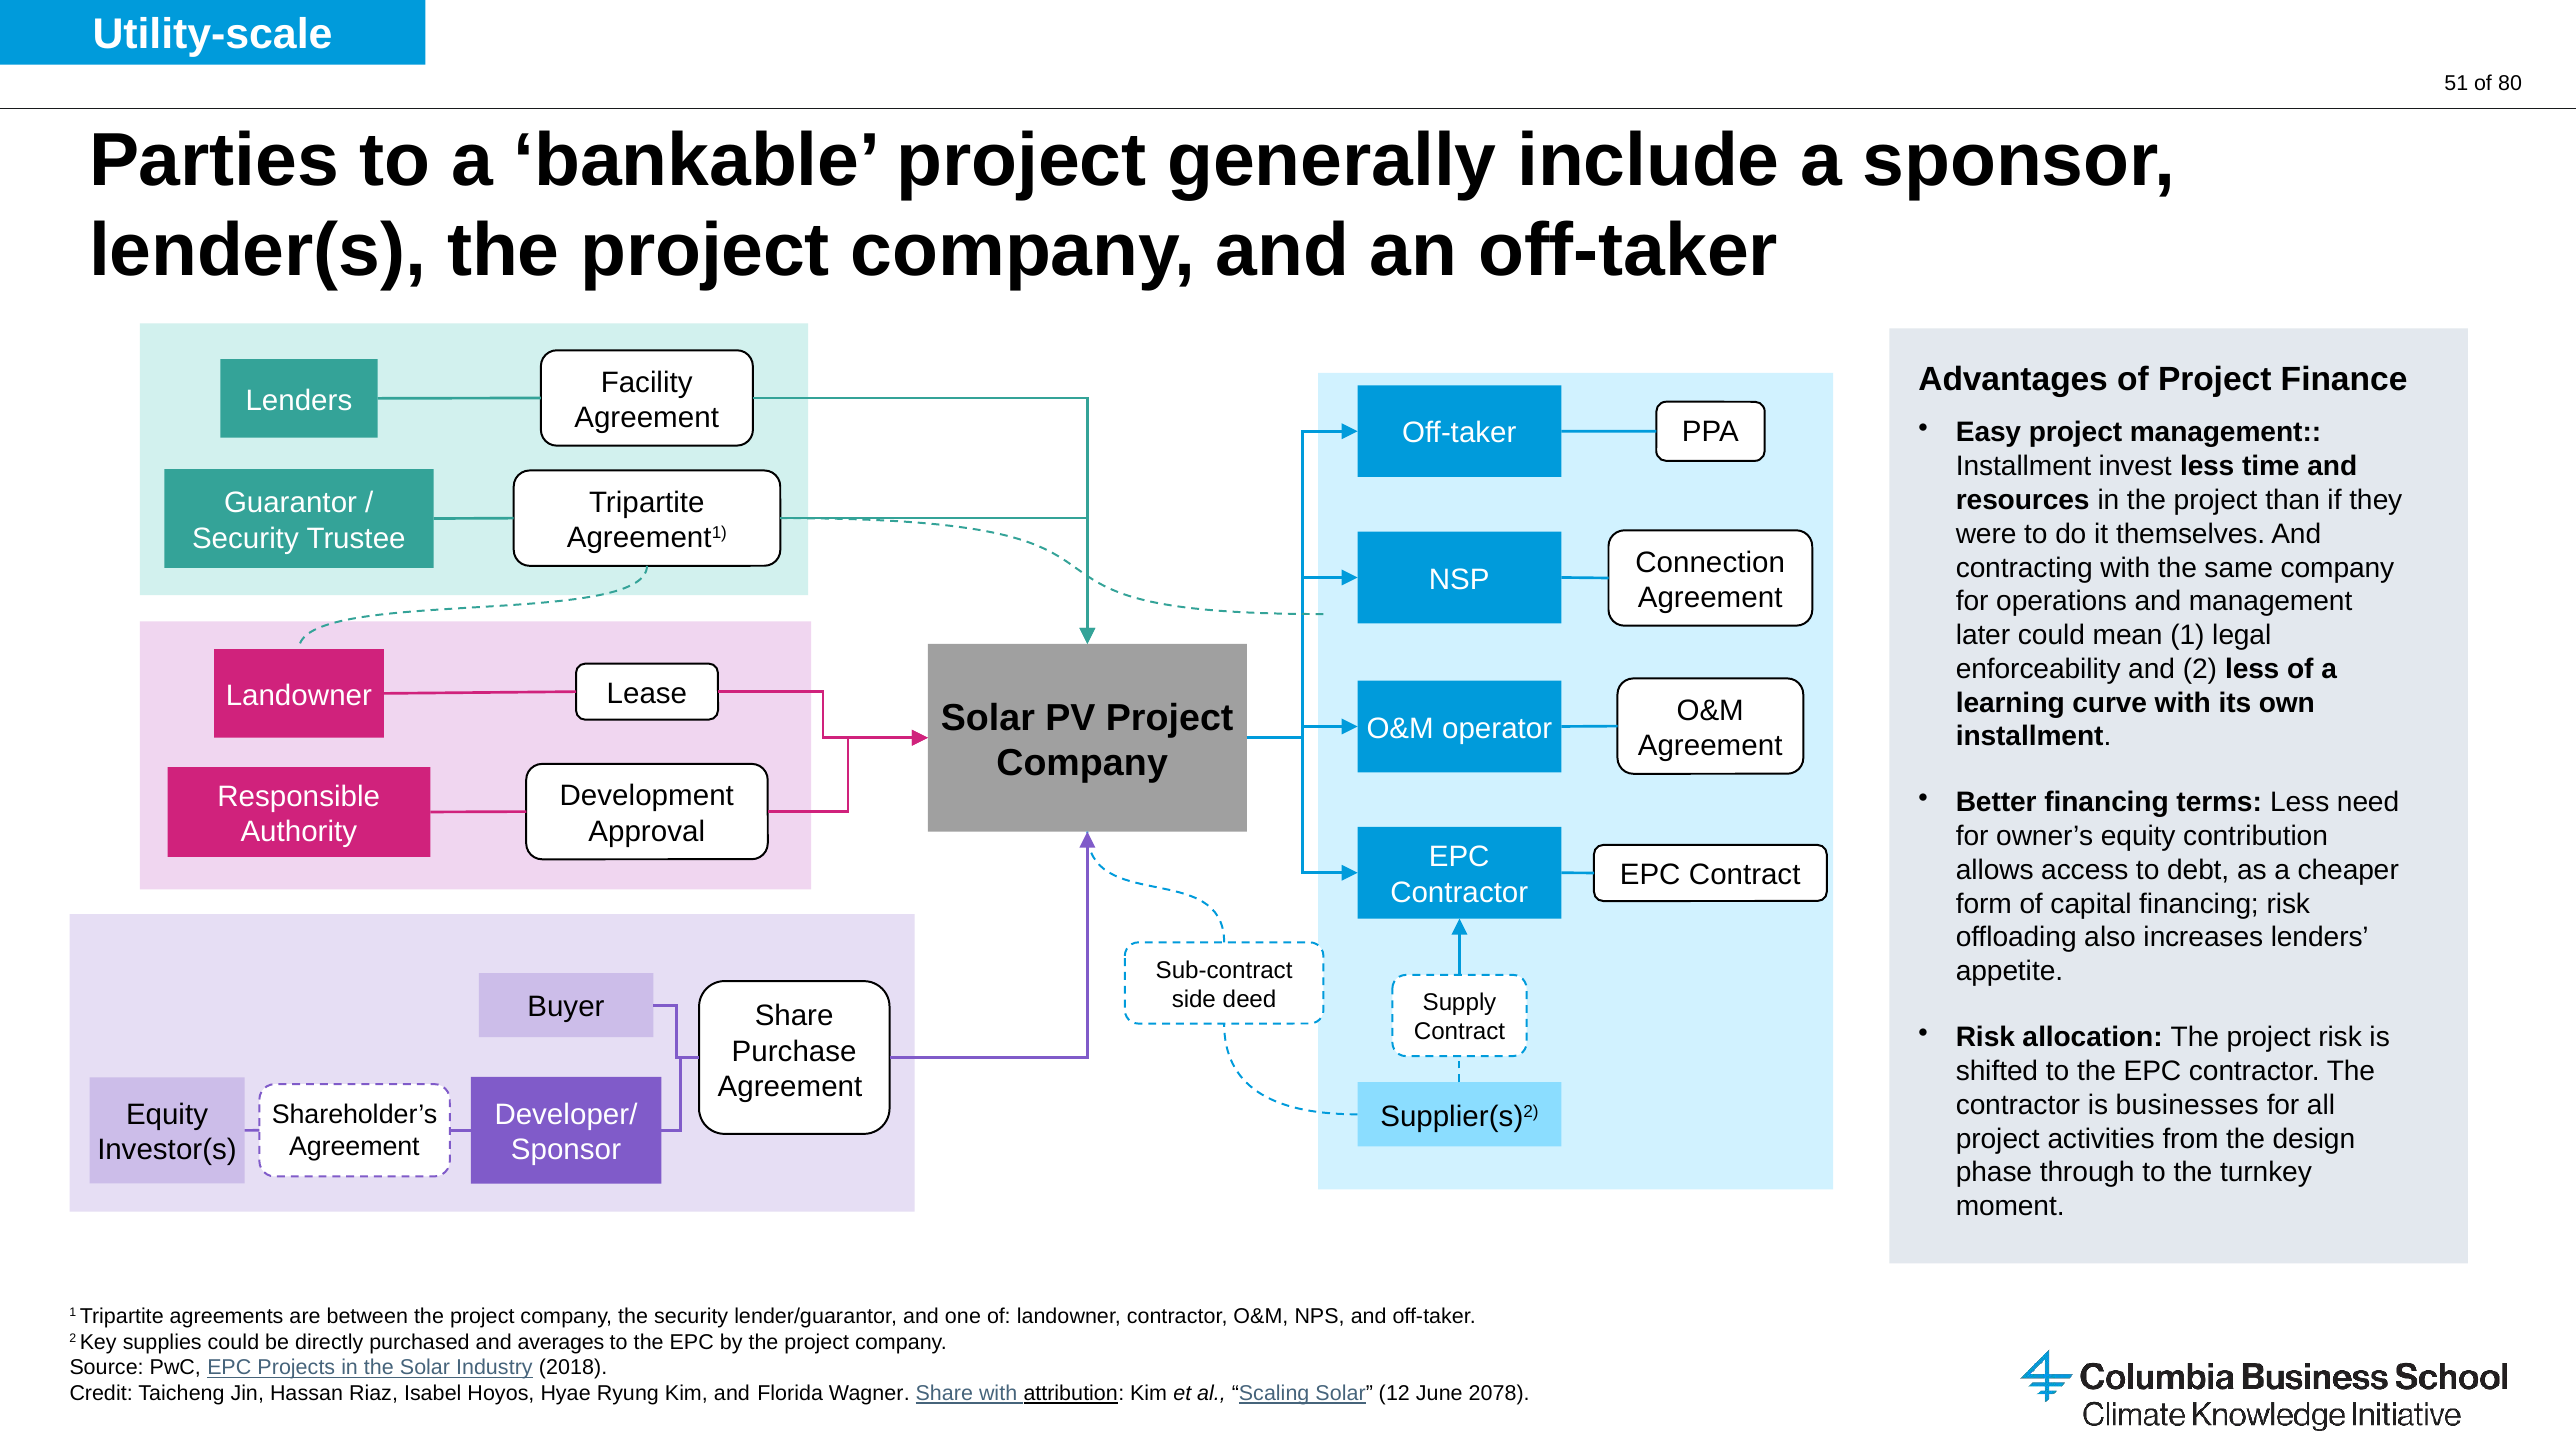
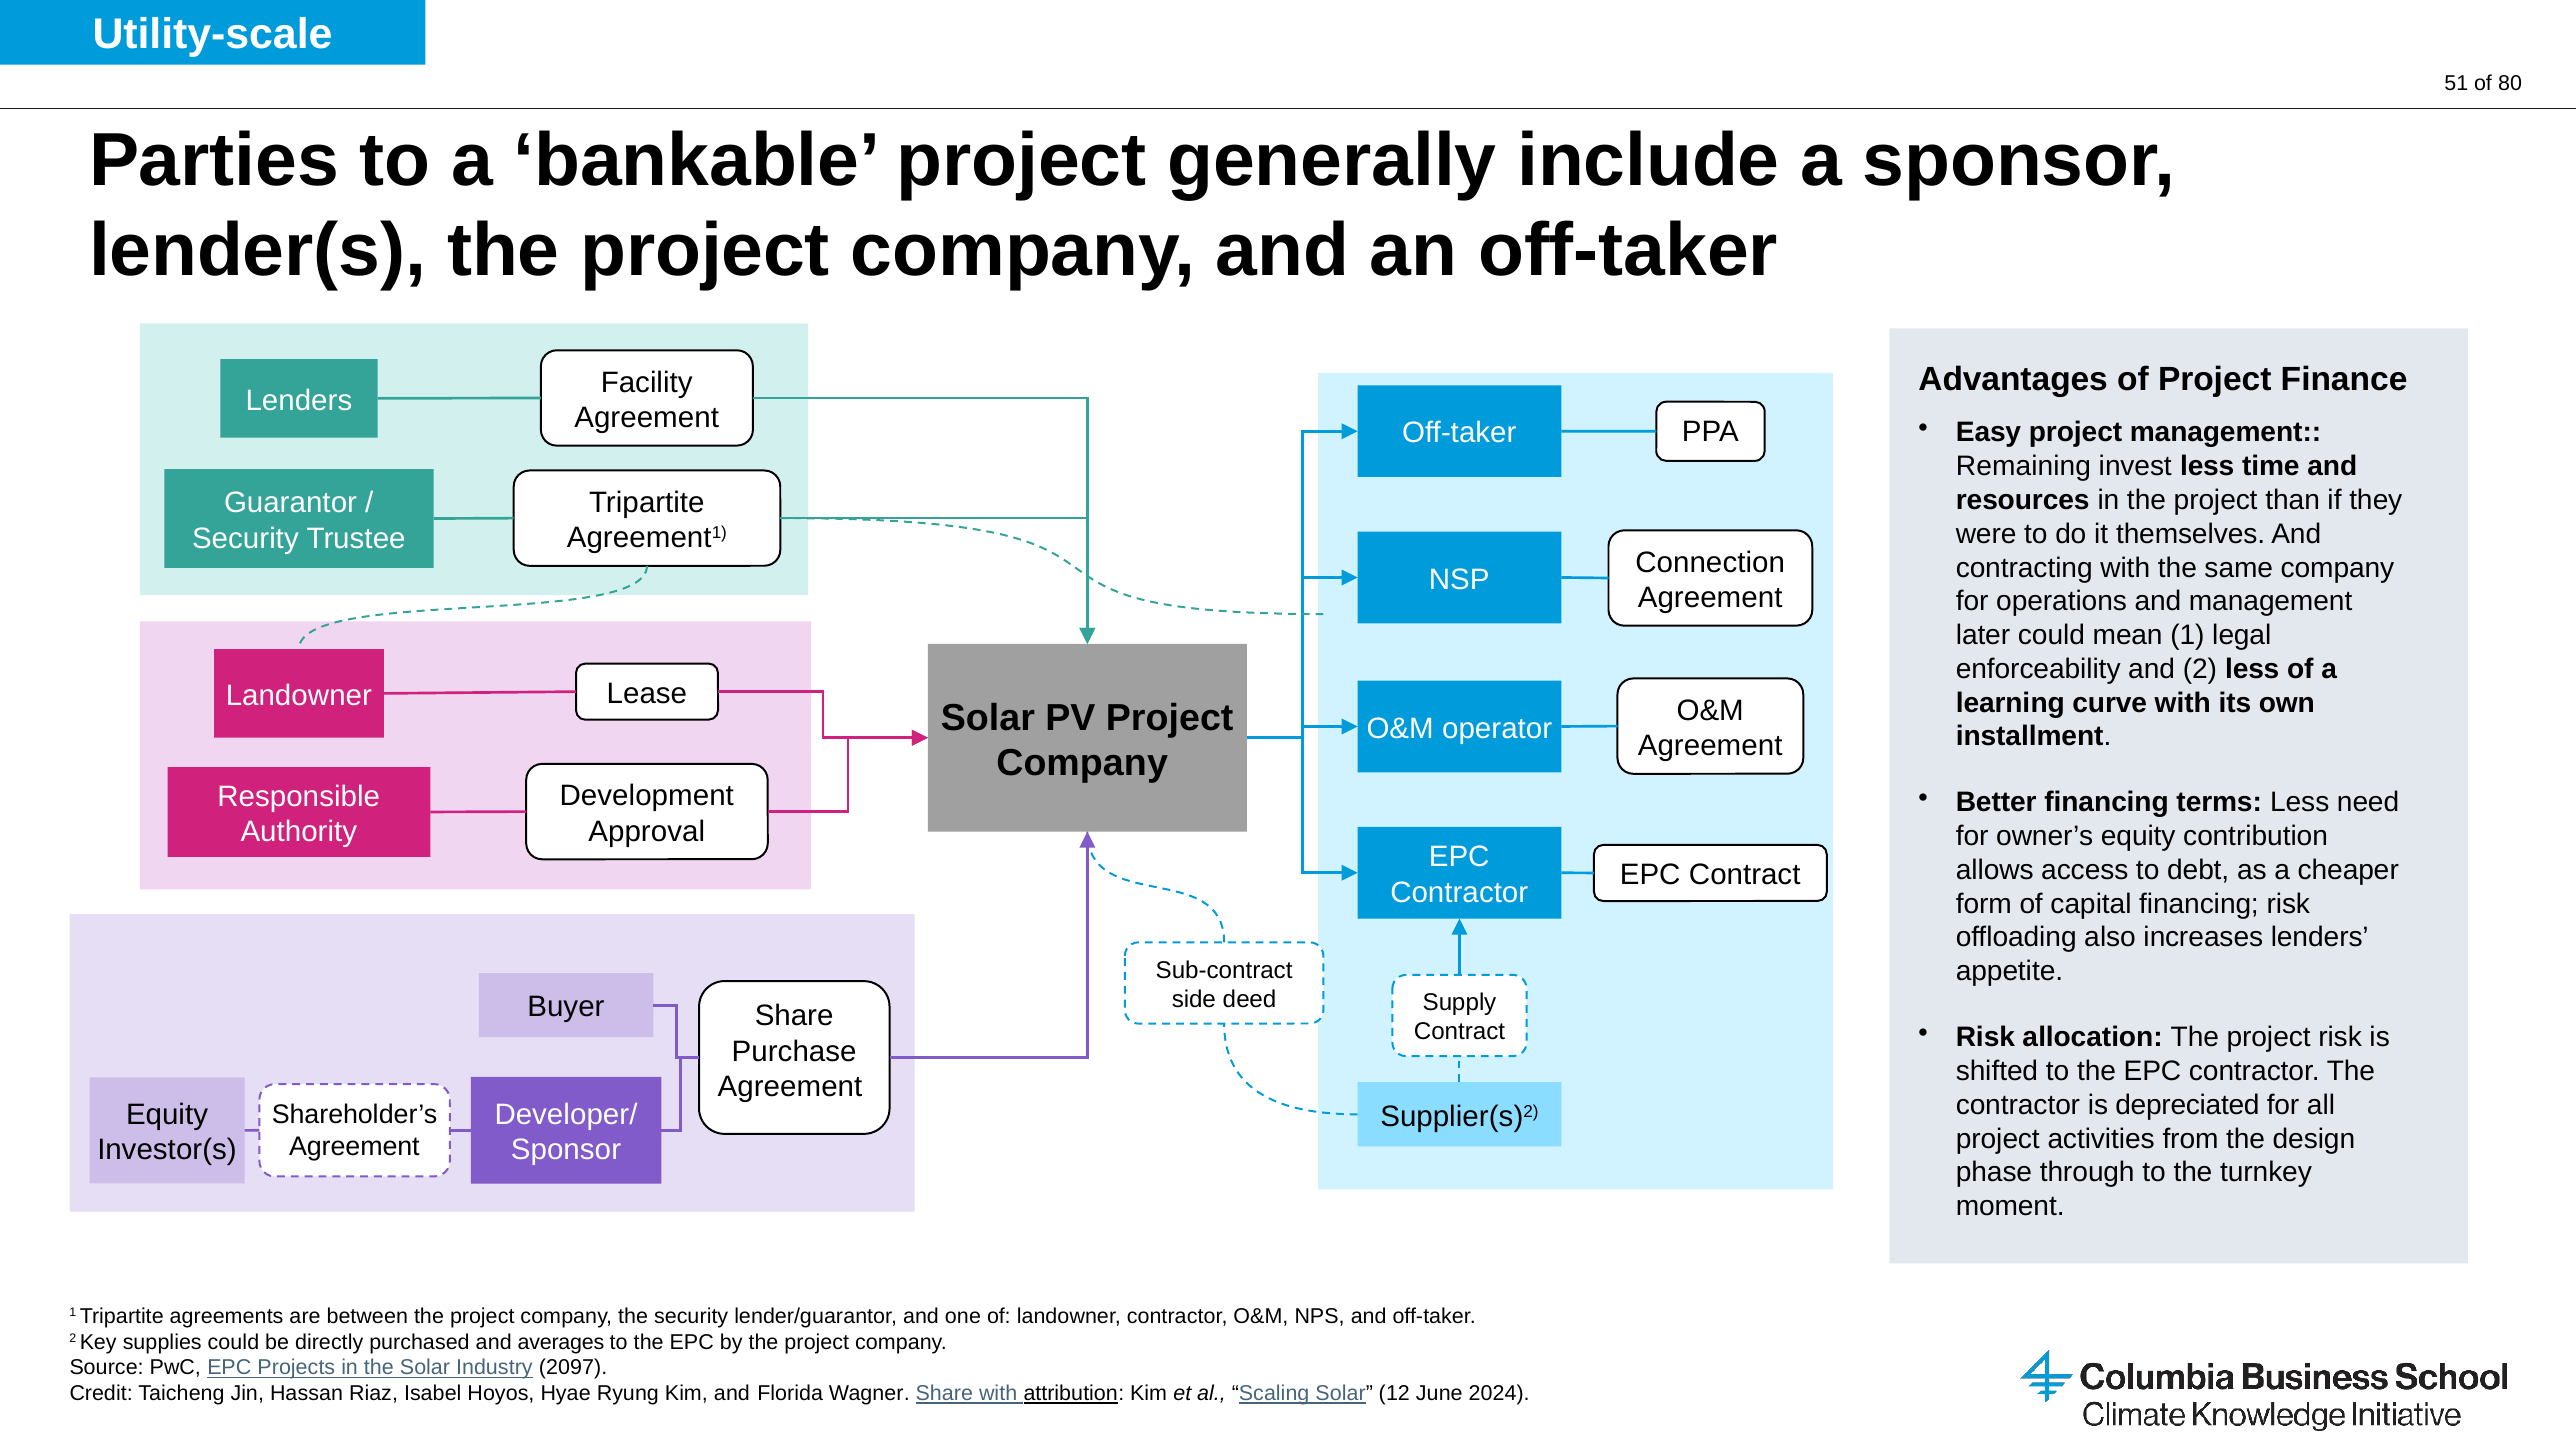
Installment at (2024, 466): Installment -> Remaining
businesses: businesses -> depreciated
2018: 2018 -> 2097
2078: 2078 -> 2024
